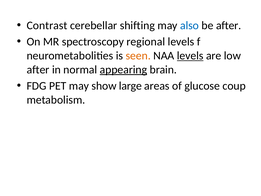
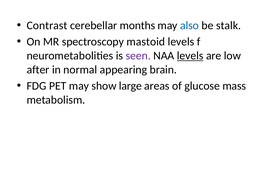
shifting: shifting -> months
be after: after -> stalk
regional: regional -> mastoid
seen colour: orange -> purple
appearing underline: present -> none
coup: coup -> mass
